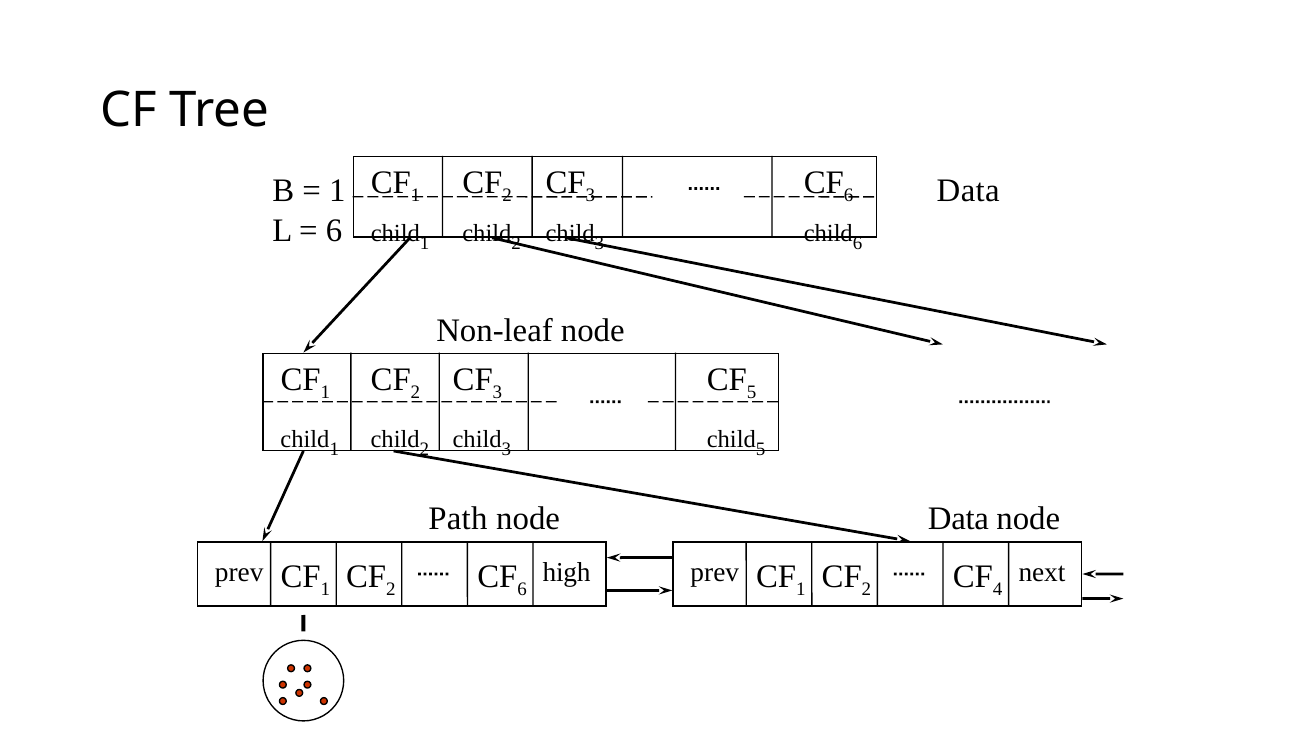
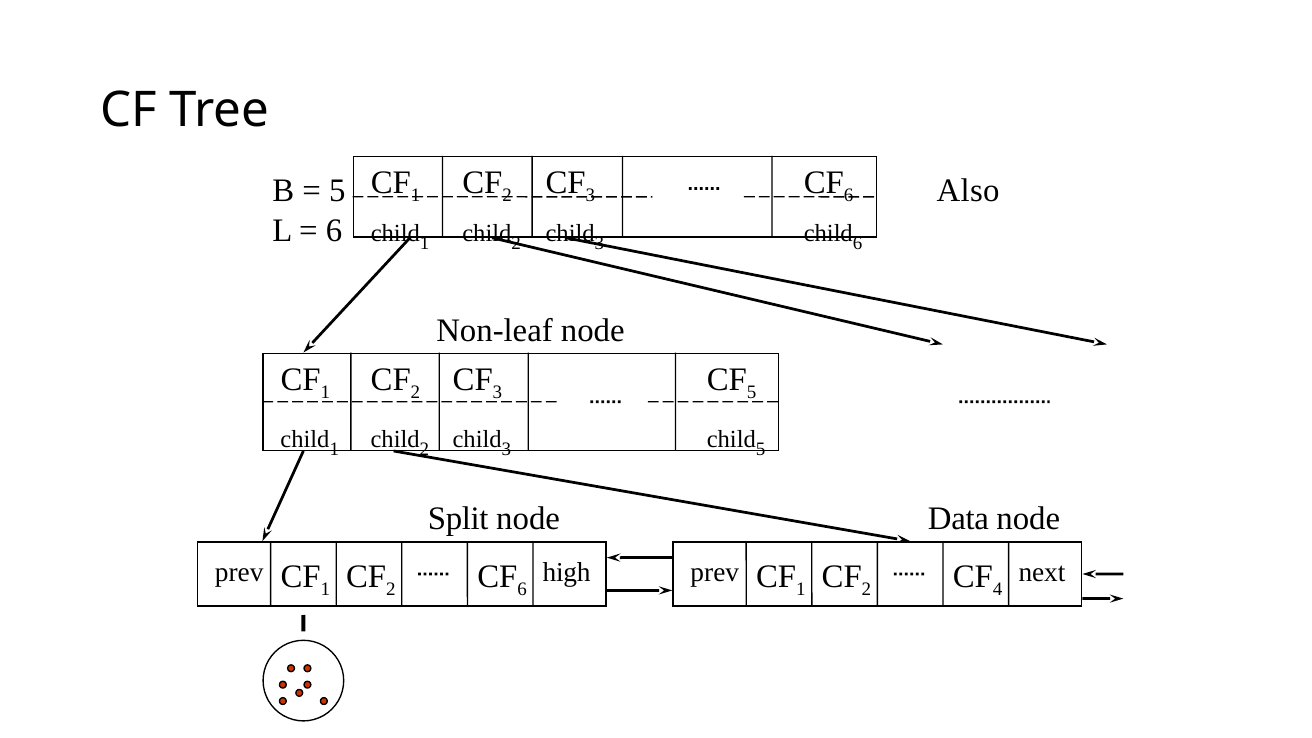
1 at (337, 191): 1 -> 5
Data at (968, 191): Data -> Also
Path: Path -> Split
